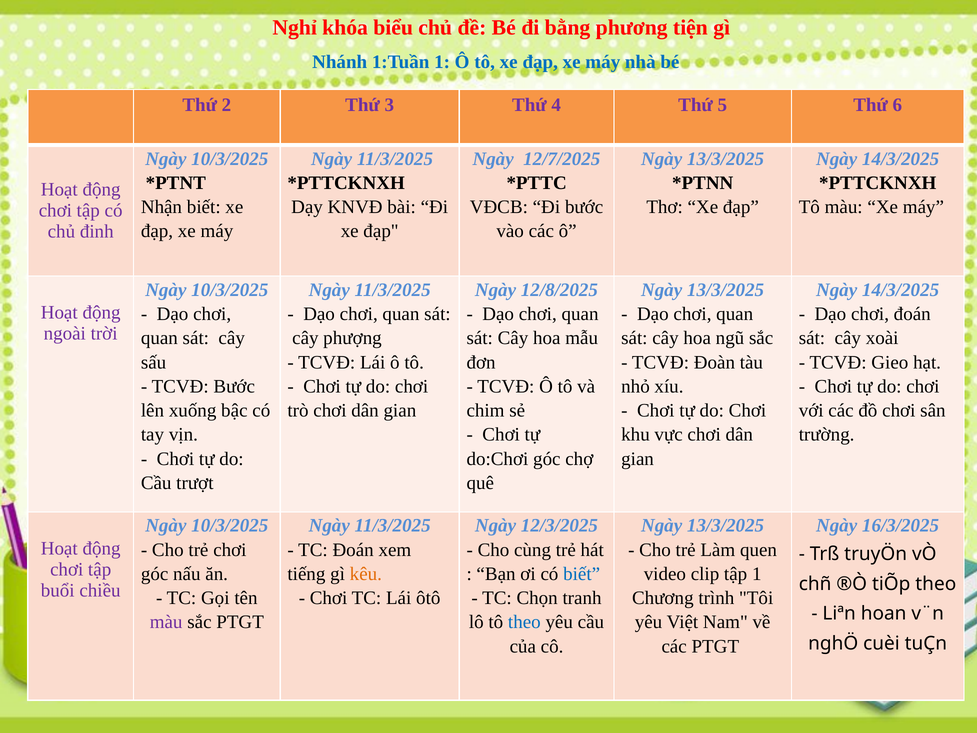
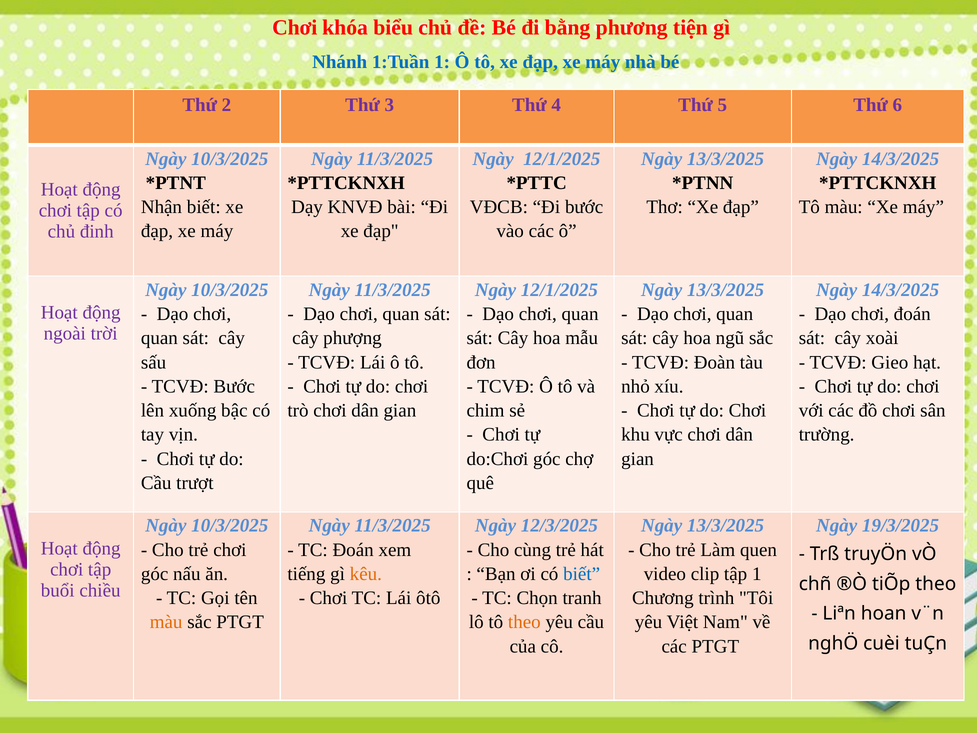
Nghỉ at (295, 28): Nghỉ -> Chơi
12/7/2025 at (562, 159): 12/7/2025 -> 12/1/2025
12/8/2025 at (559, 290): 12/8/2025 -> 12/1/2025
16/3/2025: 16/3/2025 -> 19/3/2025
màu at (166, 622) colour: purple -> orange
theo at (524, 622) colour: blue -> orange
